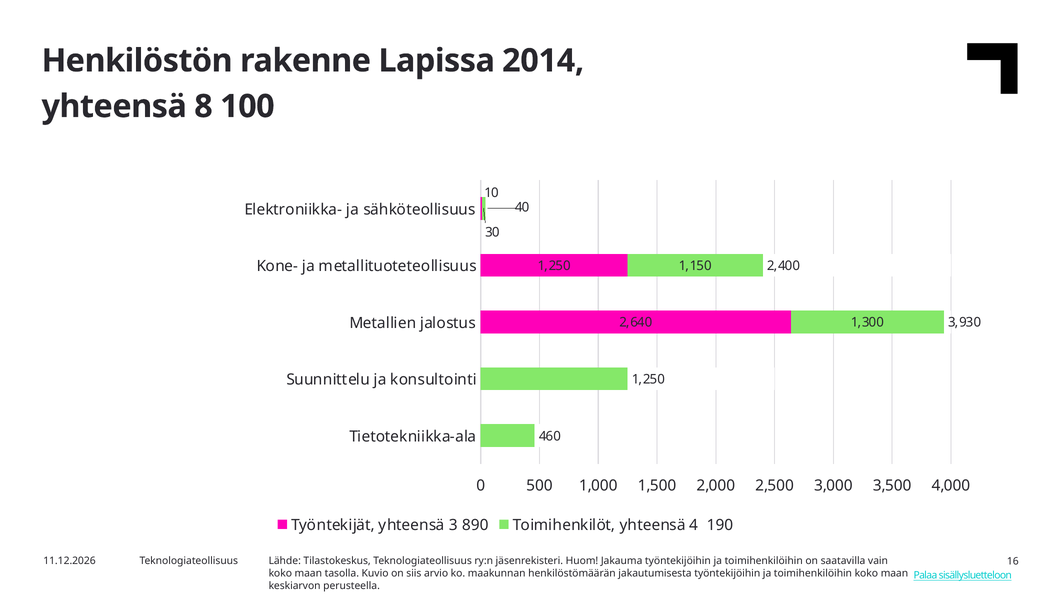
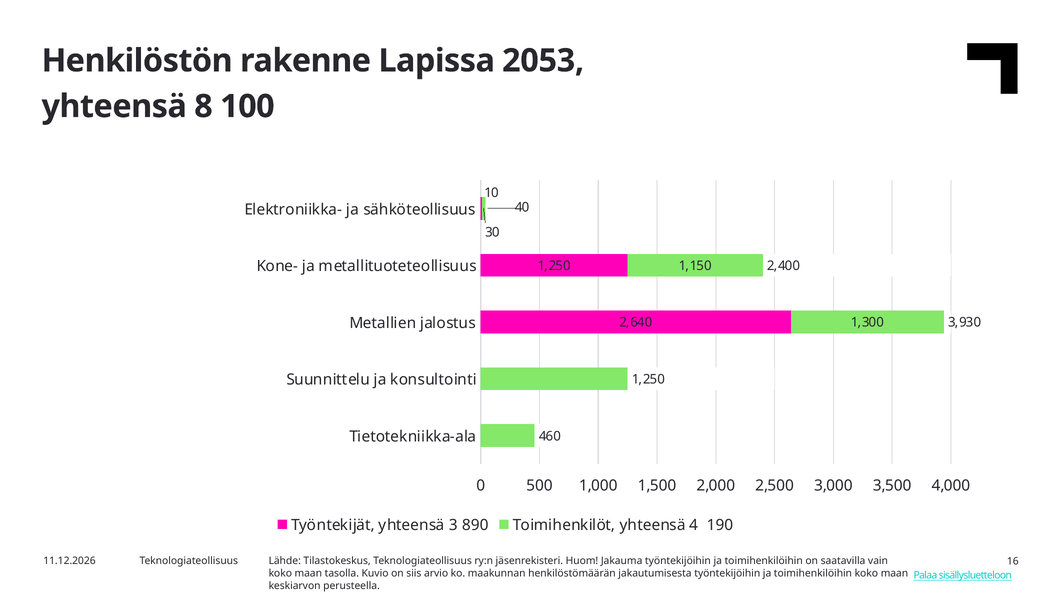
2014: 2014 -> 2053
